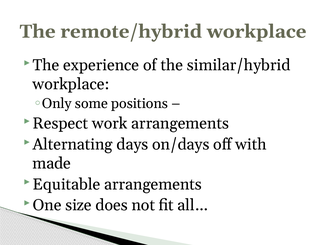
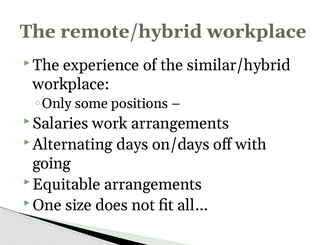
Respect: Respect -> Salaries
made: made -> going
